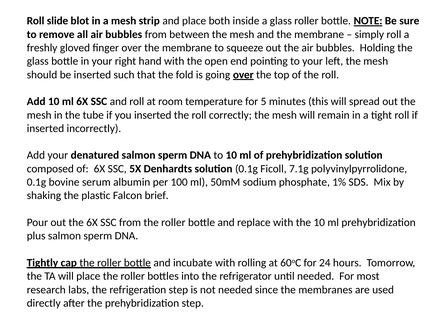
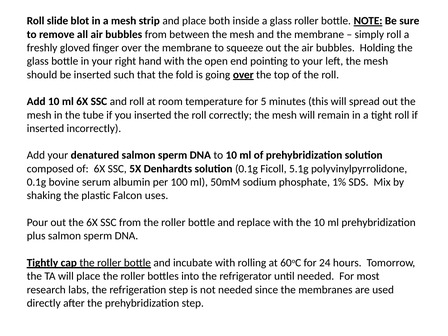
7.1g: 7.1g -> 5.1g
brief: brief -> uses
